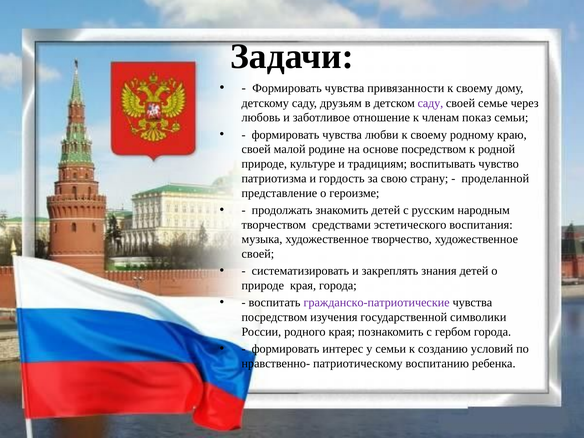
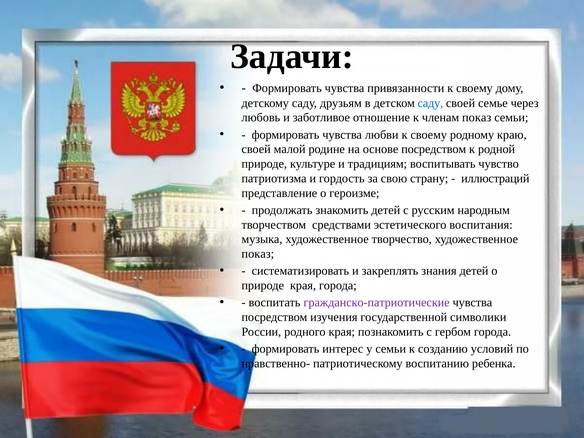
саду at (430, 103) colour: purple -> blue
проделанной: проделанной -> иллюстраций
своей at (258, 254): своей -> показ
